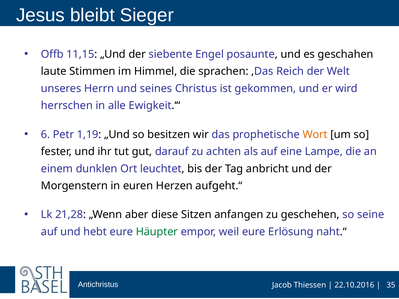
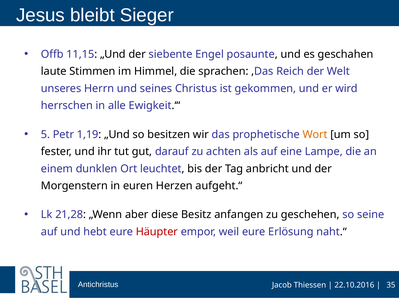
6: 6 -> 5
Sitzen: Sitzen -> Besitz
Häupter colour: green -> red
